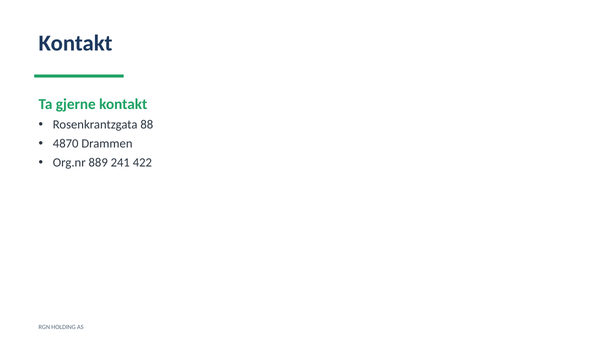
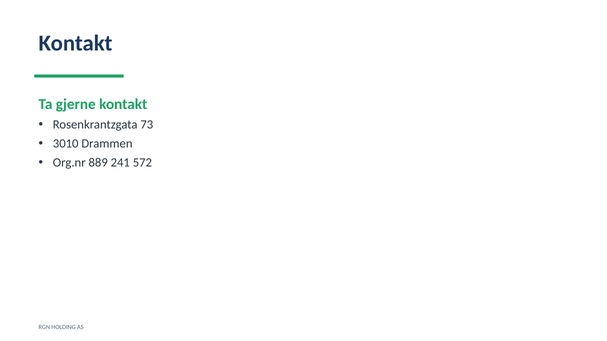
88: 88 -> 73
4870: 4870 -> 3010
422: 422 -> 572
